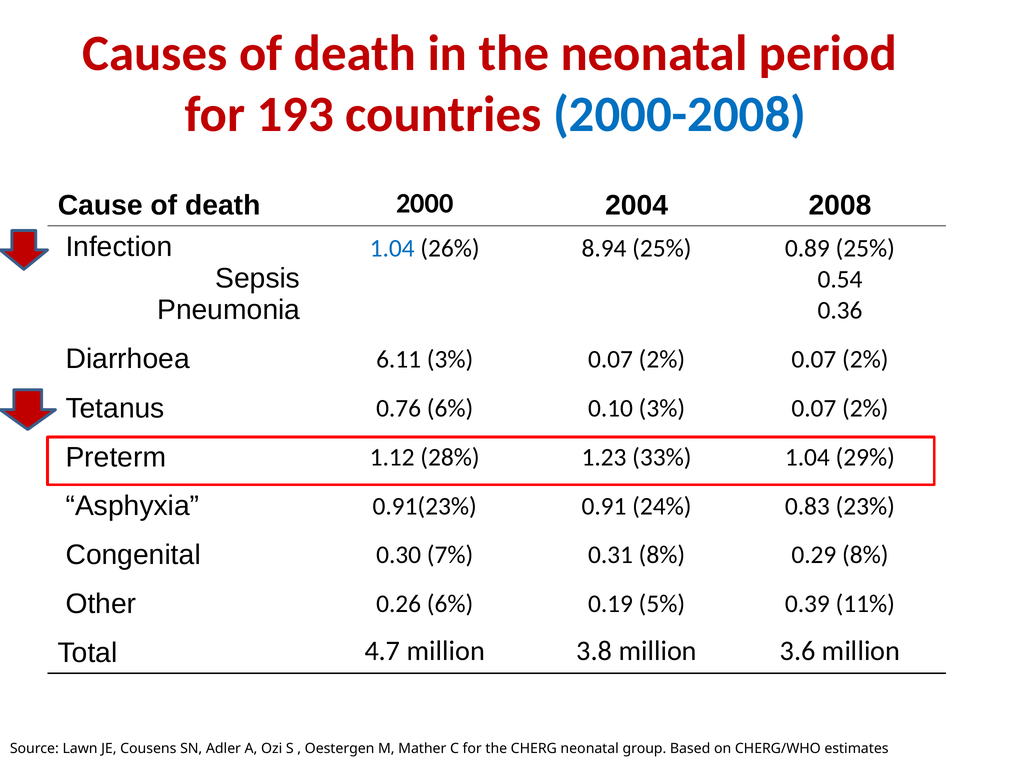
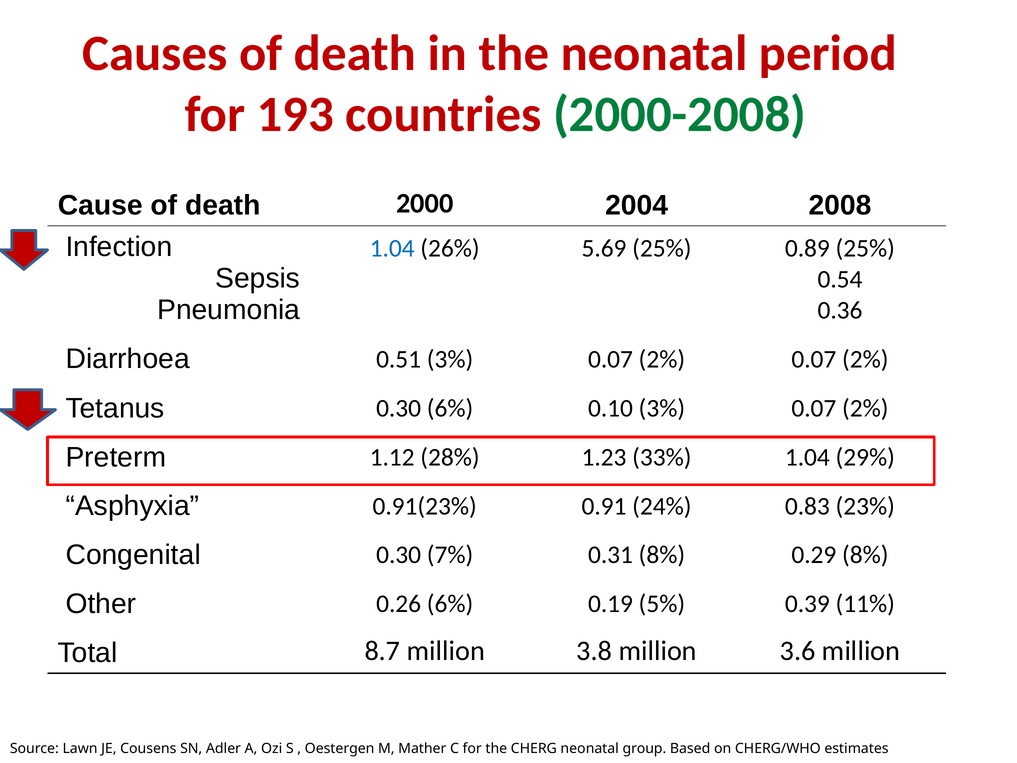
2000-2008 colour: blue -> green
8.94: 8.94 -> 5.69
6.11: 6.11 -> 0.51
Tetanus 0.76: 0.76 -> 0.30
4.7: 4.7 -> 8.7
